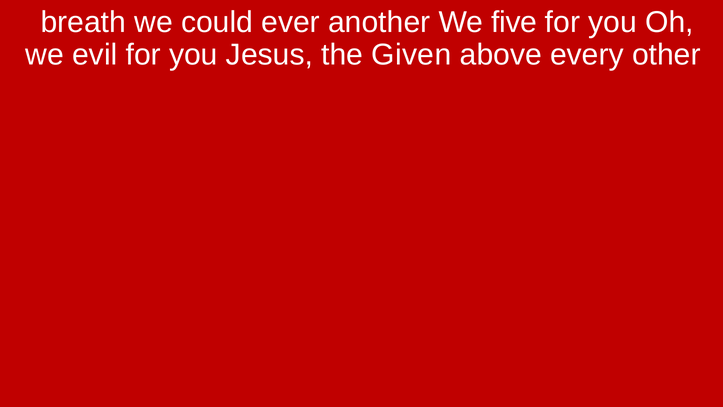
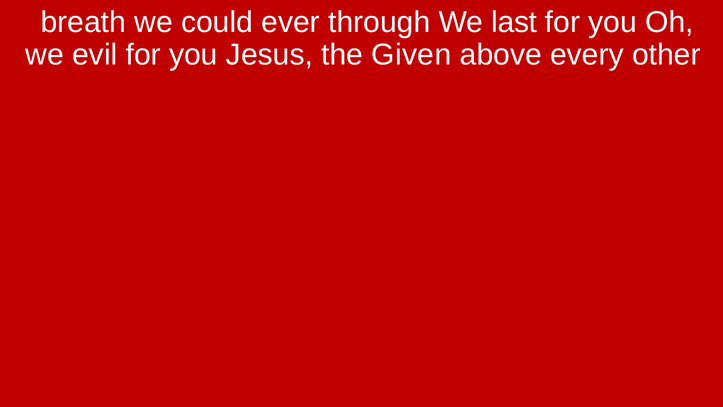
another: another -> through
five: five -> last
